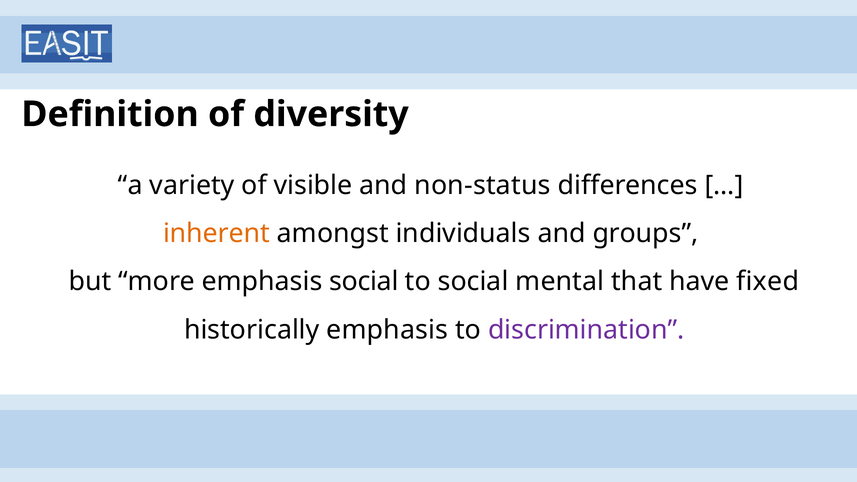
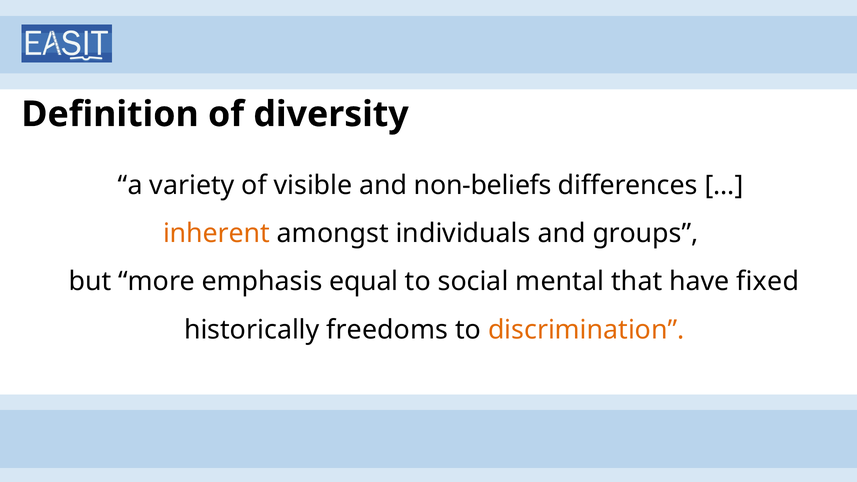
non-status: non-status -> non-beliefs
emphasis social: social -> equal
historically emphasis: emphasis -> freedoms
discrimination colour: purple -> orange
